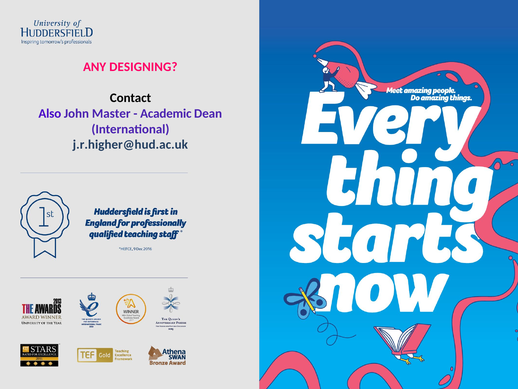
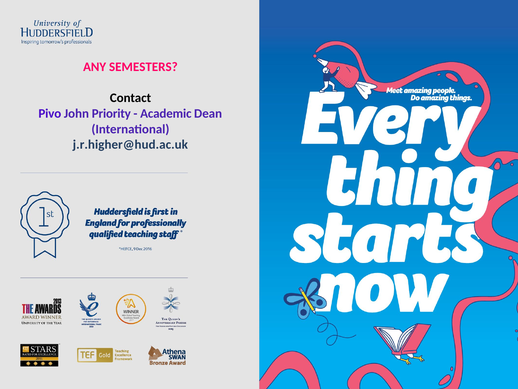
DESIGNING: DESIGNING -> SEMESTERS
Also: Also -> Pivo
Master: Master -> Priority
